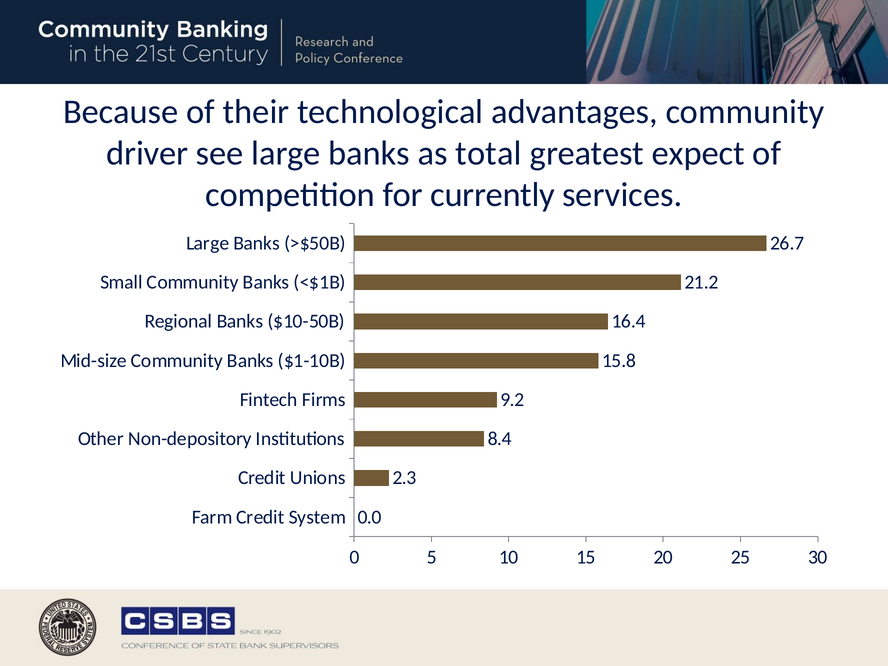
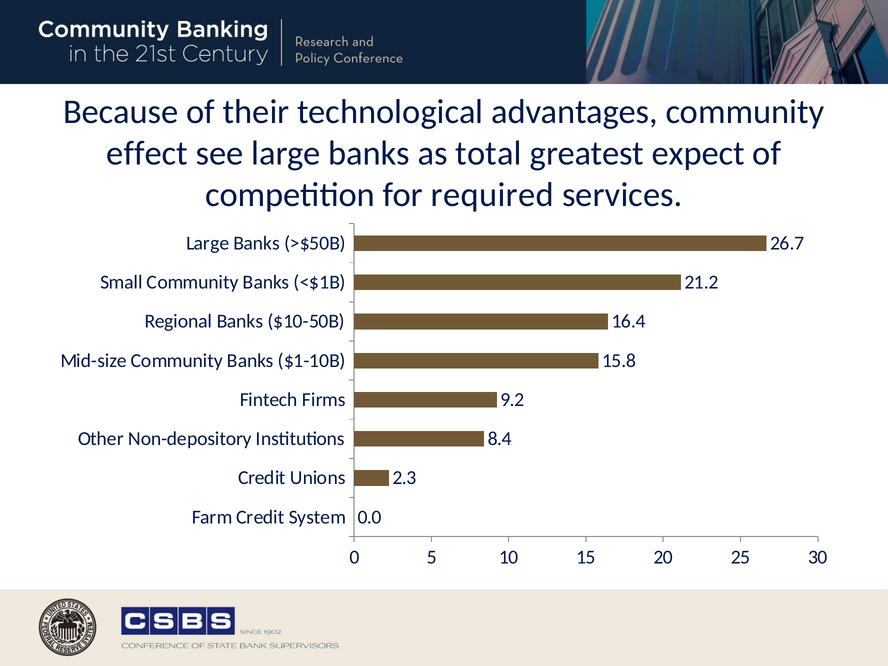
driver: driver -> effect
currently: currently -> required
